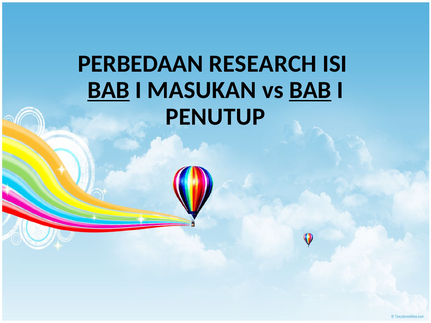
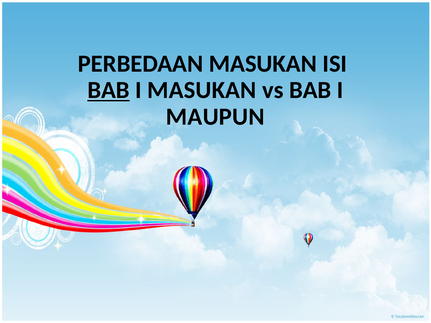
PERBEDAAN RESEARCH: RESEARCH -> MASUKAN
BAB at (310, 90) underline: present -> none
PENUTUP: PENUTUP -> MAUPUN
